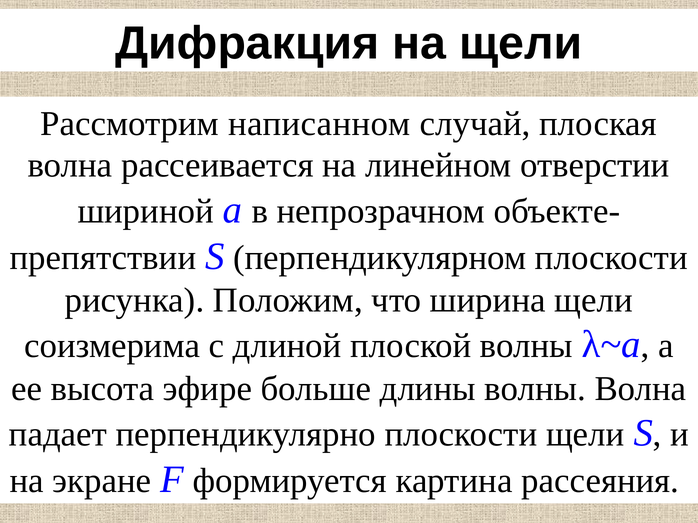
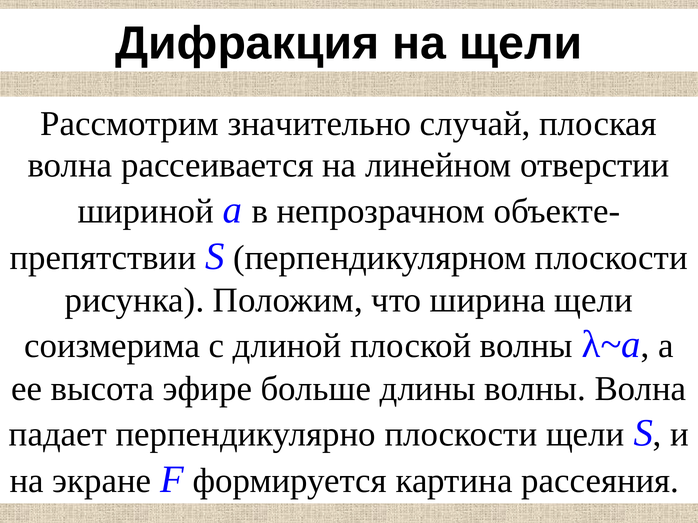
написанном: написанном -> значительно
